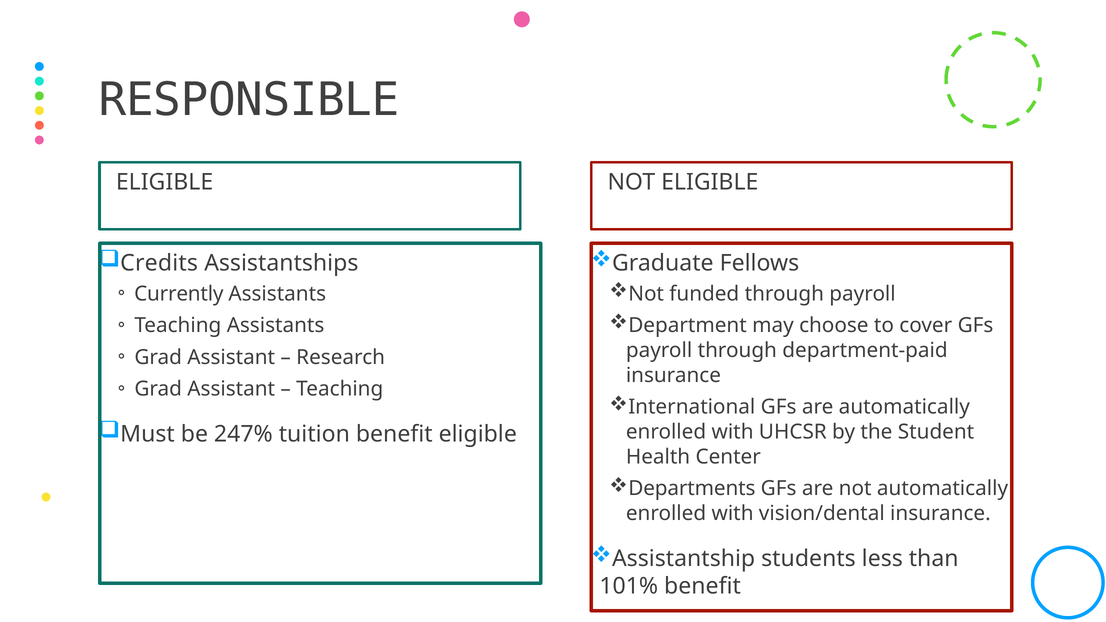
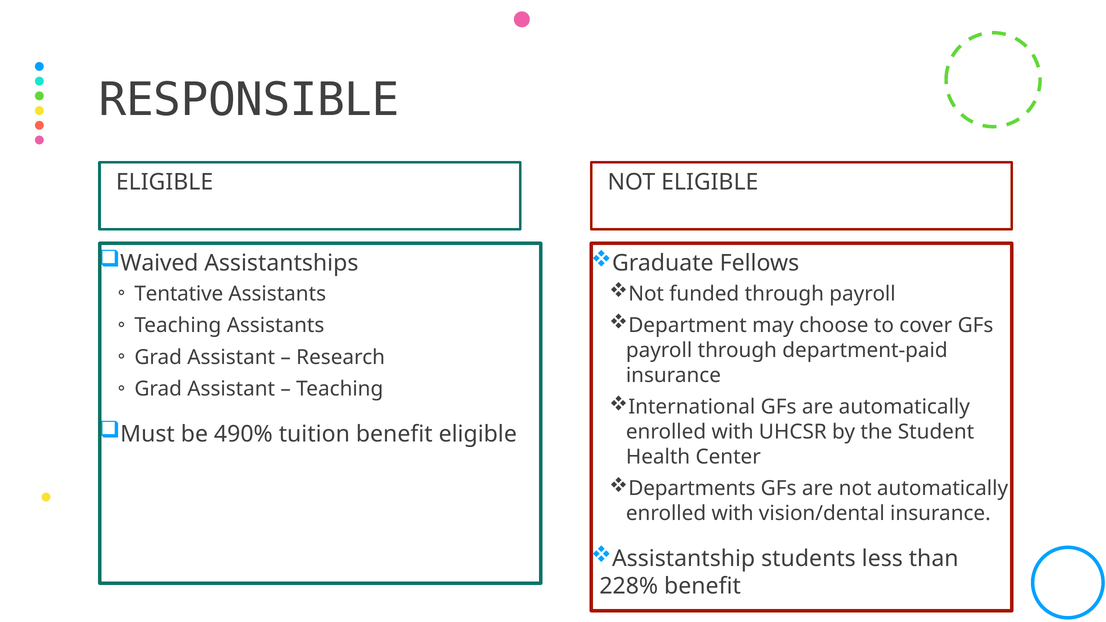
Credits: Credits -> Waived
Currently: Currently -> Tentative
247%: 247% -> 490%
101%: 101% -> 228%
